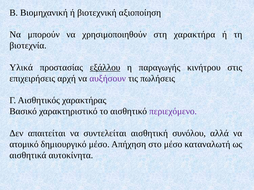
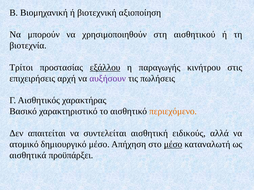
χαρακτήρα: χαρακτήρα -> αισθητικού
Υλικά: Υλικά -> Τρίτοι
περιεχόμενο colour: purple -> orange
συνόλου: συνόλου -> ειδικούς
μέσο at (173, 145) underline: none -> present
αυτοκίνητα: αυτοκίνητα -> προϋπάρξει
